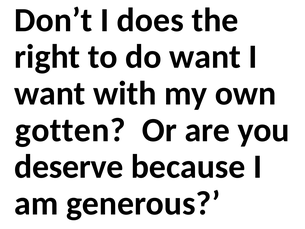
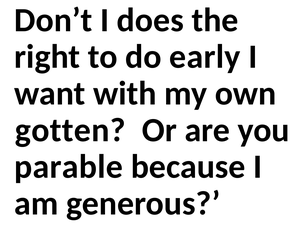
do want: want -> early
deserve: deserve -> parable
